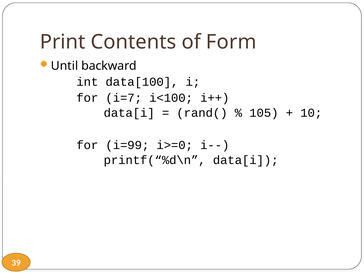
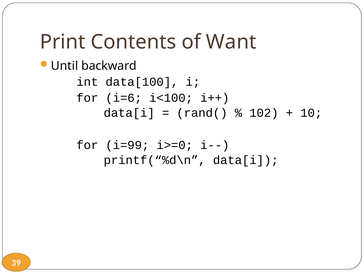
Form: Form -> Want
i=7: i=7 -> i=6
105: 105 -> 102
